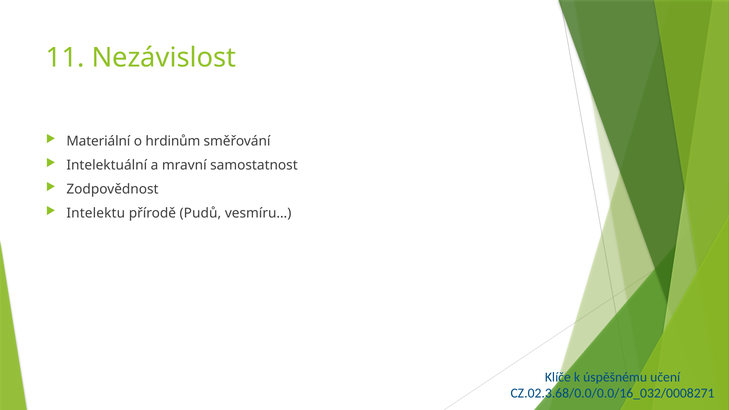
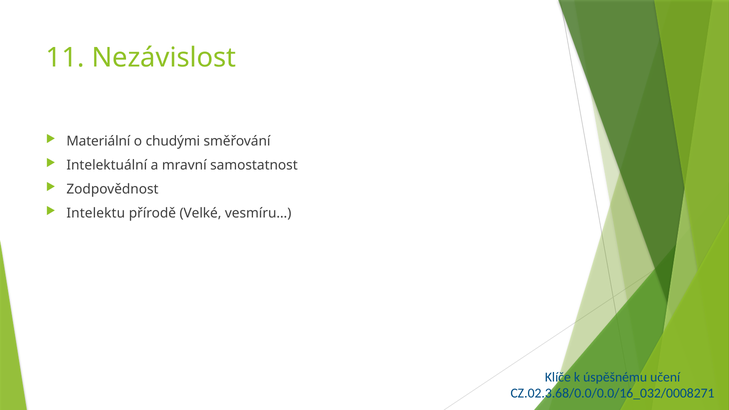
hrdinům: hrdinům -> chudými
Pudů: Pudů -> Velké
